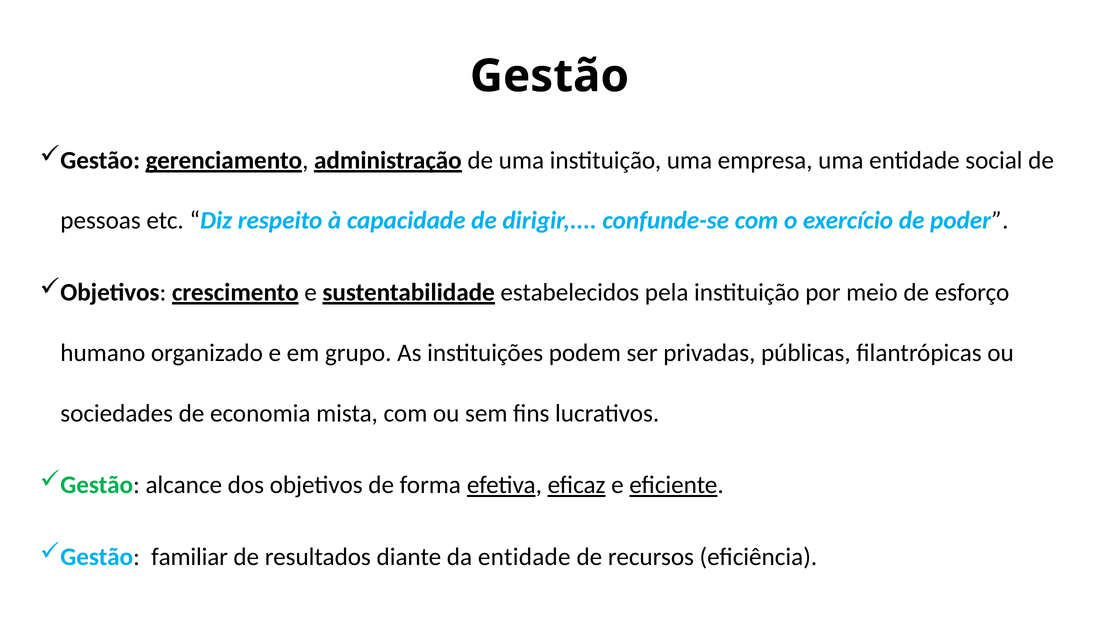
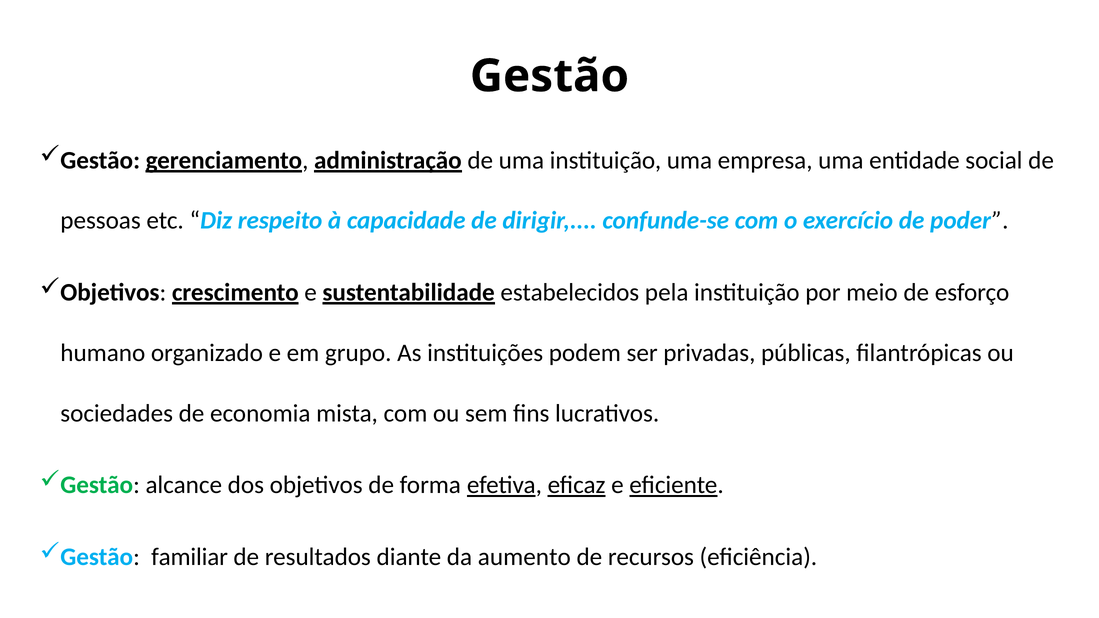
da entidade: entidade -> aumento
